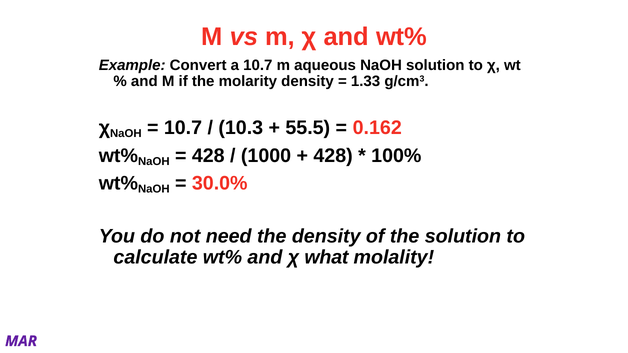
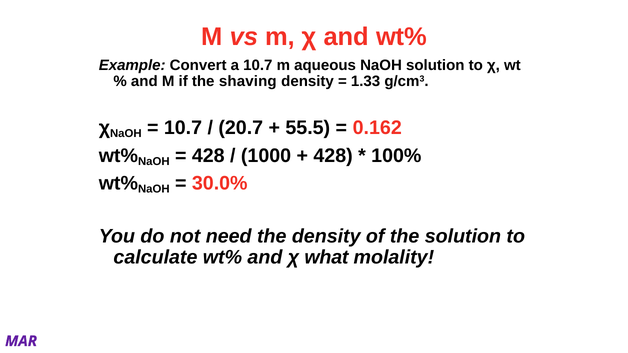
molarity: molarity -> shaving
10.3: 10.3 -> 20.7
